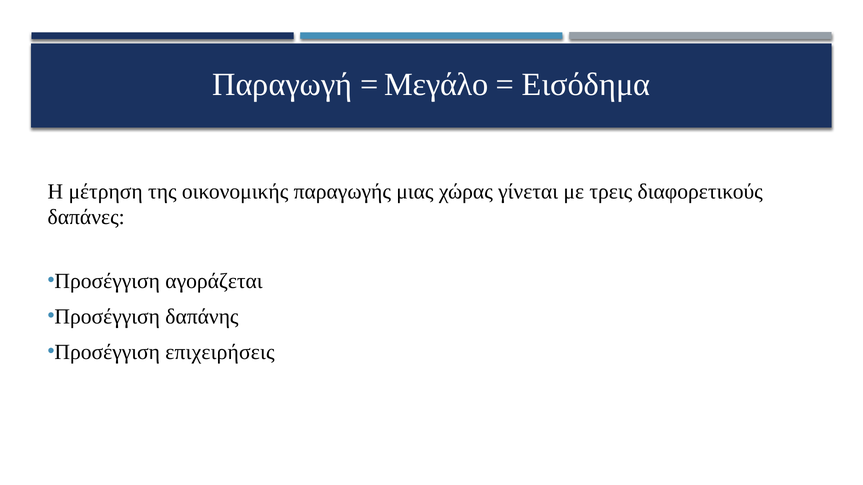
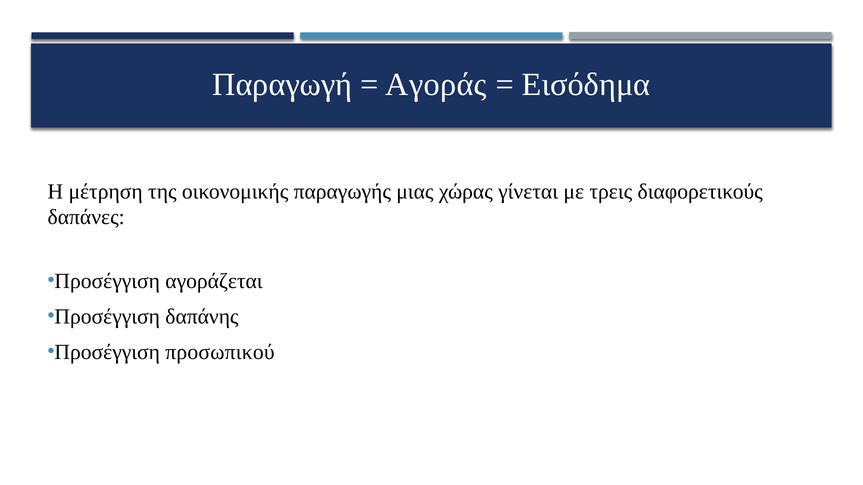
Μεγάλο: Μεγάλο -> Αγοράς
επιχειρήσεις: επιχειρήσεις -> προσωπικού
